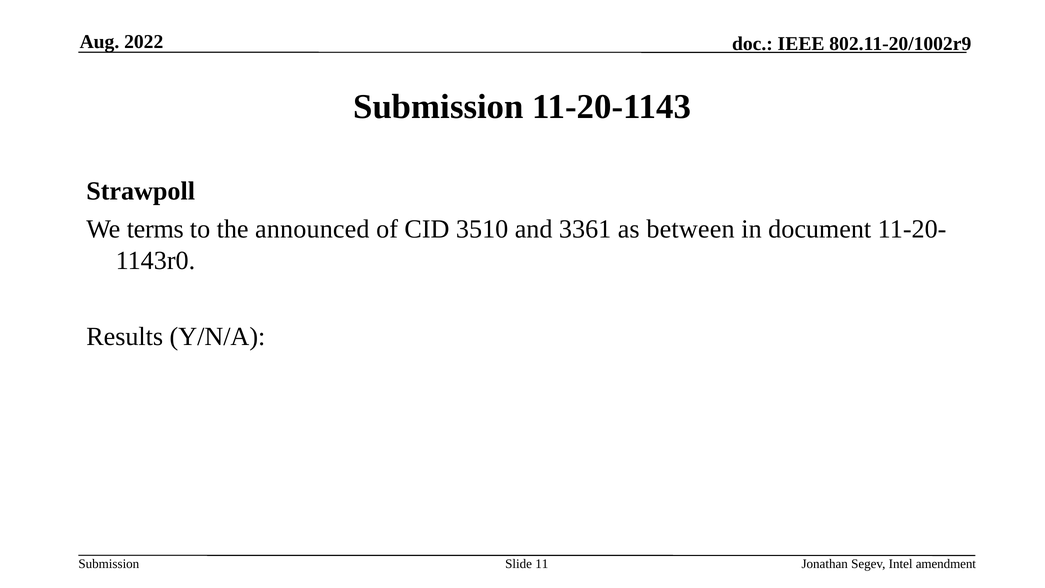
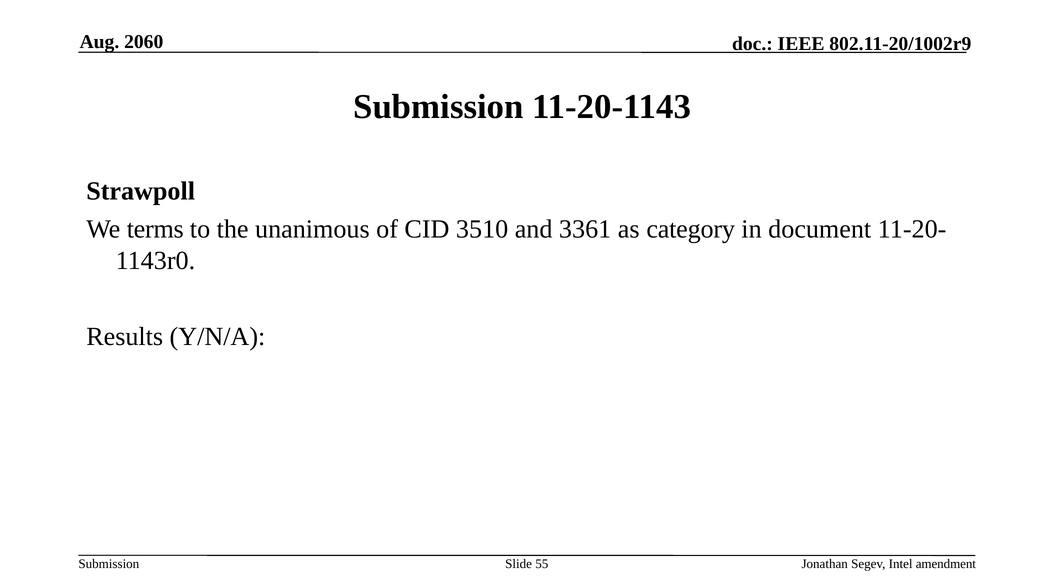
2022: 2022 -> 2060
announced: announced -> unanimous
between: between -> category
11: 11 -> 55
